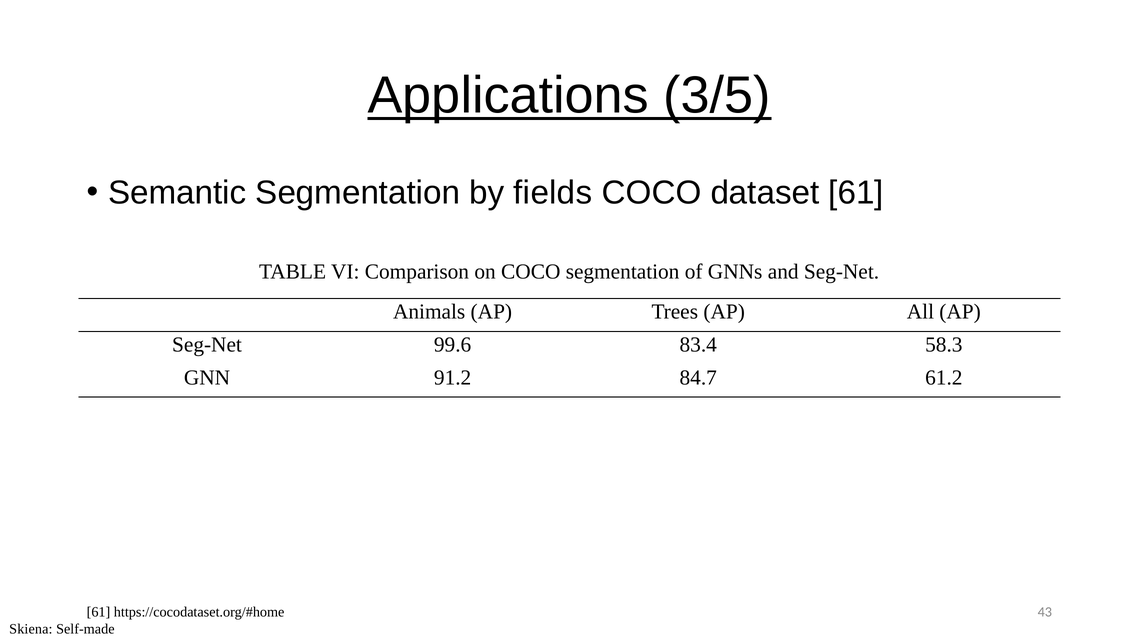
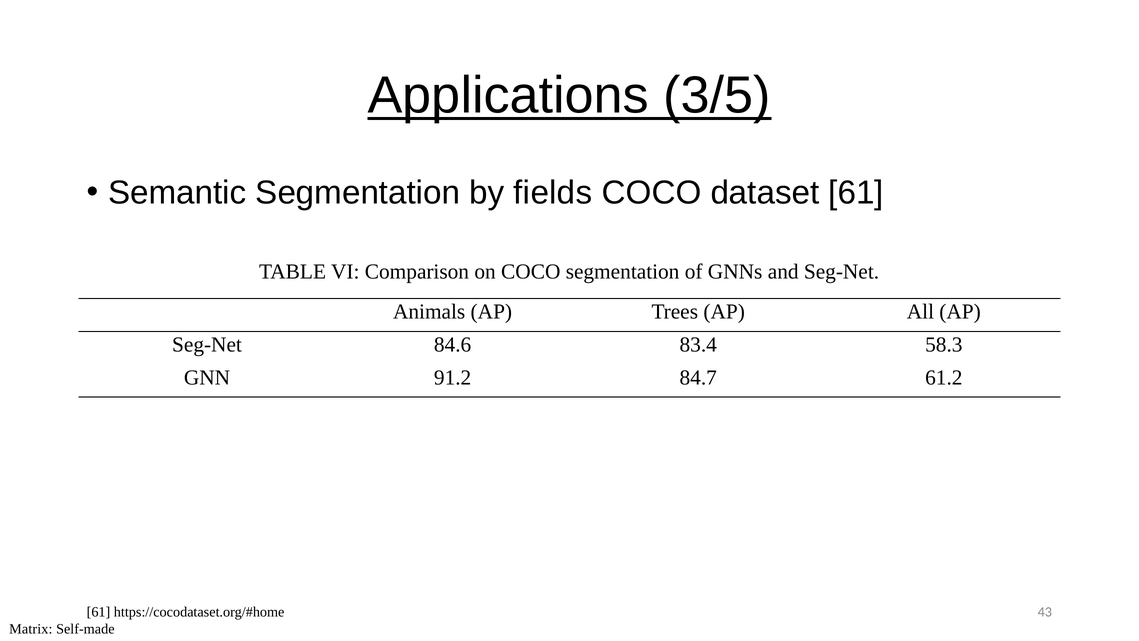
99.6: 99.6 -> 84.6
Skiena: Skiena -> Matrix
